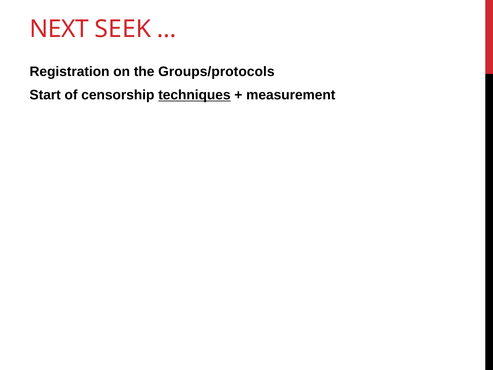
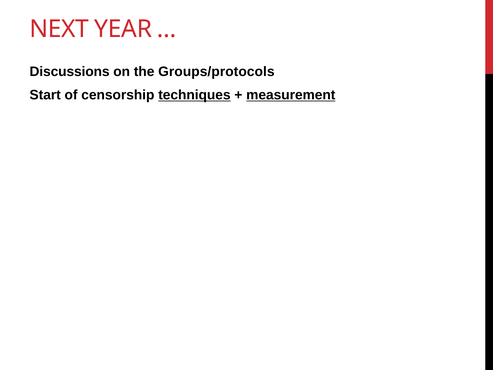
SEEK: SEEK -> YEAR
Registration: Registration -> Discussions
measurement underline: none -> present
